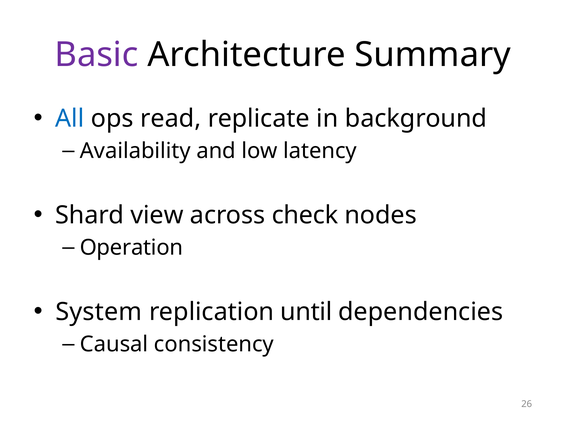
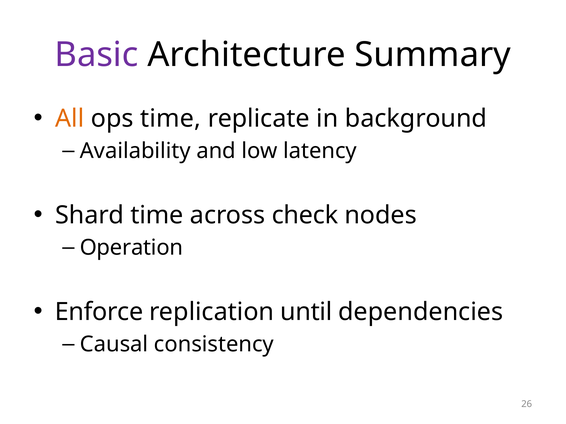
All colour: blue -> orange
ops read: read -> time
Shard view: view -> time
System: System -> Enforce
